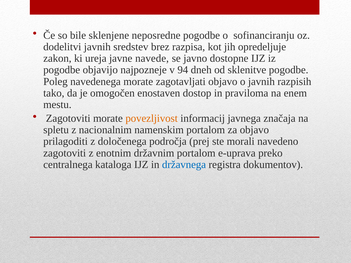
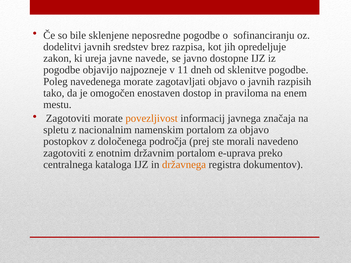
94: 94 -> 11
prilagoditi: prilagoditi -> postopkov
državnega colour: blue -> orange
